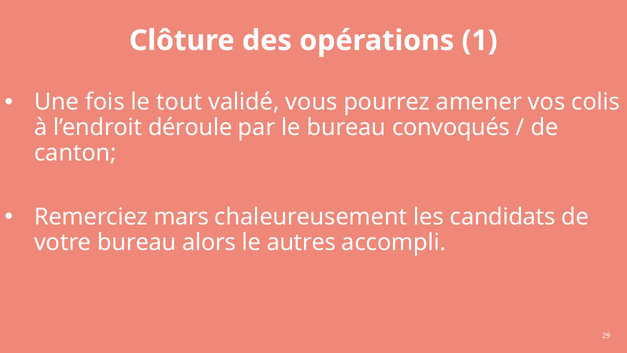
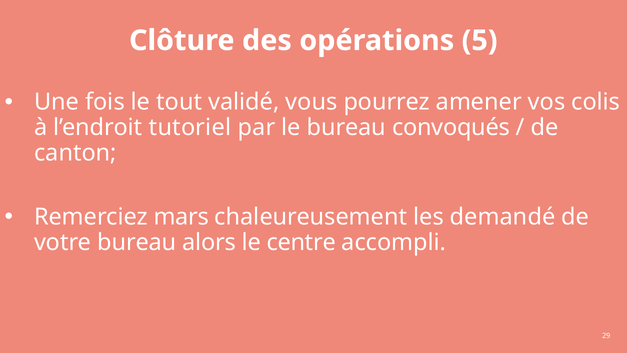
1: 1 -> 5
déroule: déroule -> tutoriel
candidats: candidats -> demandé
autres: autres -> centre
